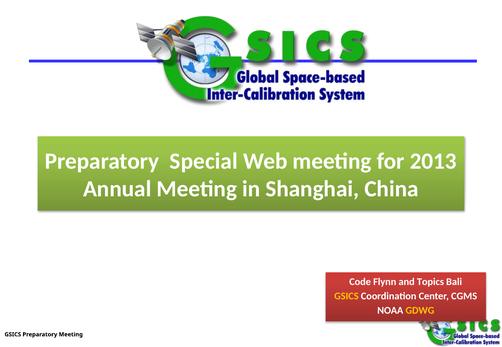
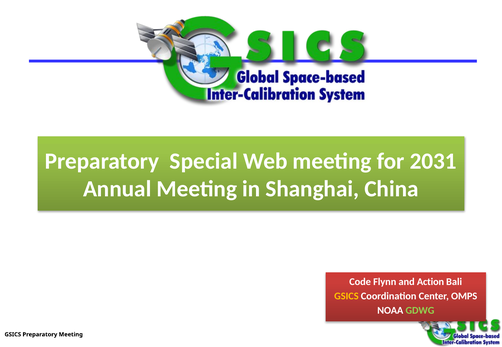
2013: 2013 -> 2031
Topics: Topics -> Action
CGMS: CGMS -> OMPS
GDWG colour: yellow -> light green
